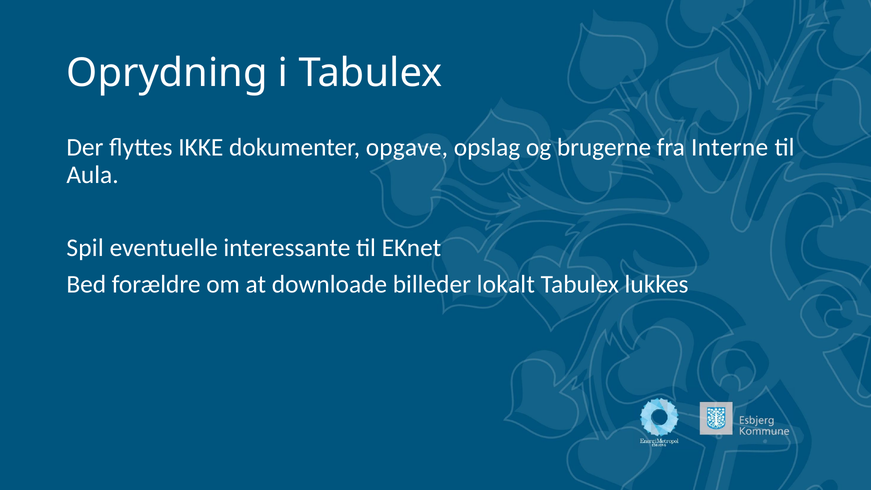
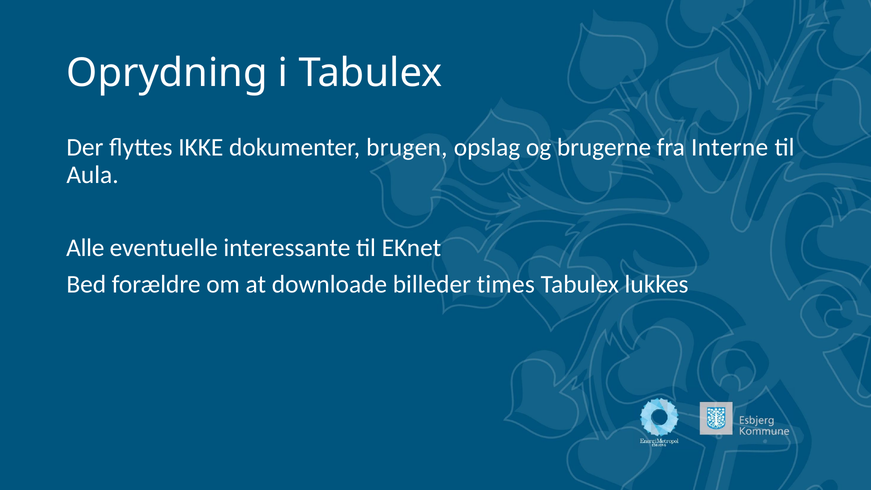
opgave: opgave -> brugen
Spil: Spil -> Alle
lokalt: lokalt -> times
